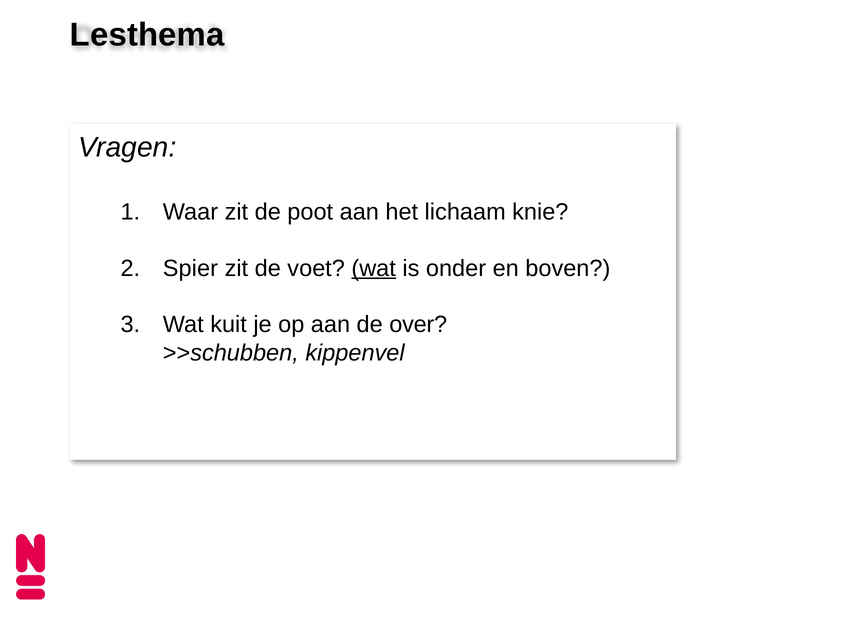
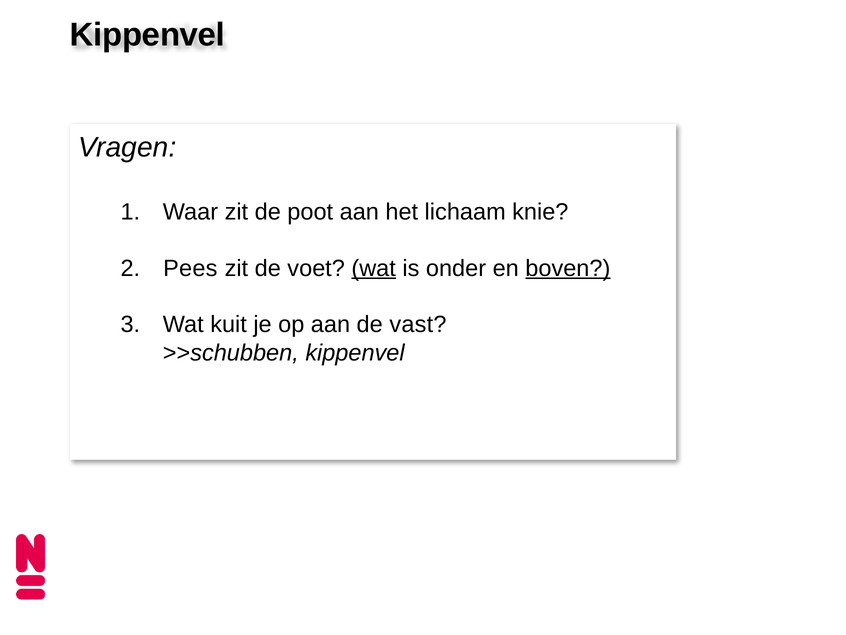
Lesthema at (147, 35): Lesthema -> Kippenvel
Spier: Spier -> Pees
boven underline: none -> present
over: over -> vast
